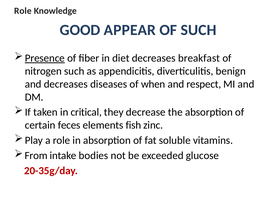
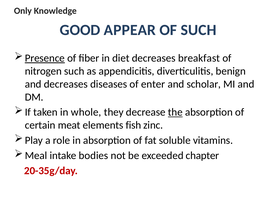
Role at (23, 11): Role -> Only
when: when -> enter
respect: respect -> scholar
critical: critical -> whole
the at (175, 112) underline: none -> present
feces: feces -> meat
From: From -> Meal
glucose: glucose -> chapter
